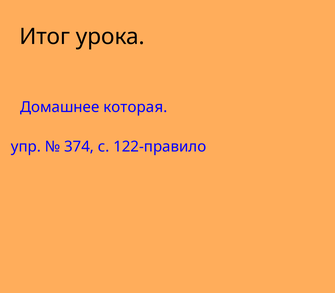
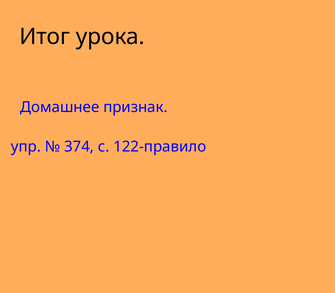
которая: которая -> признак
